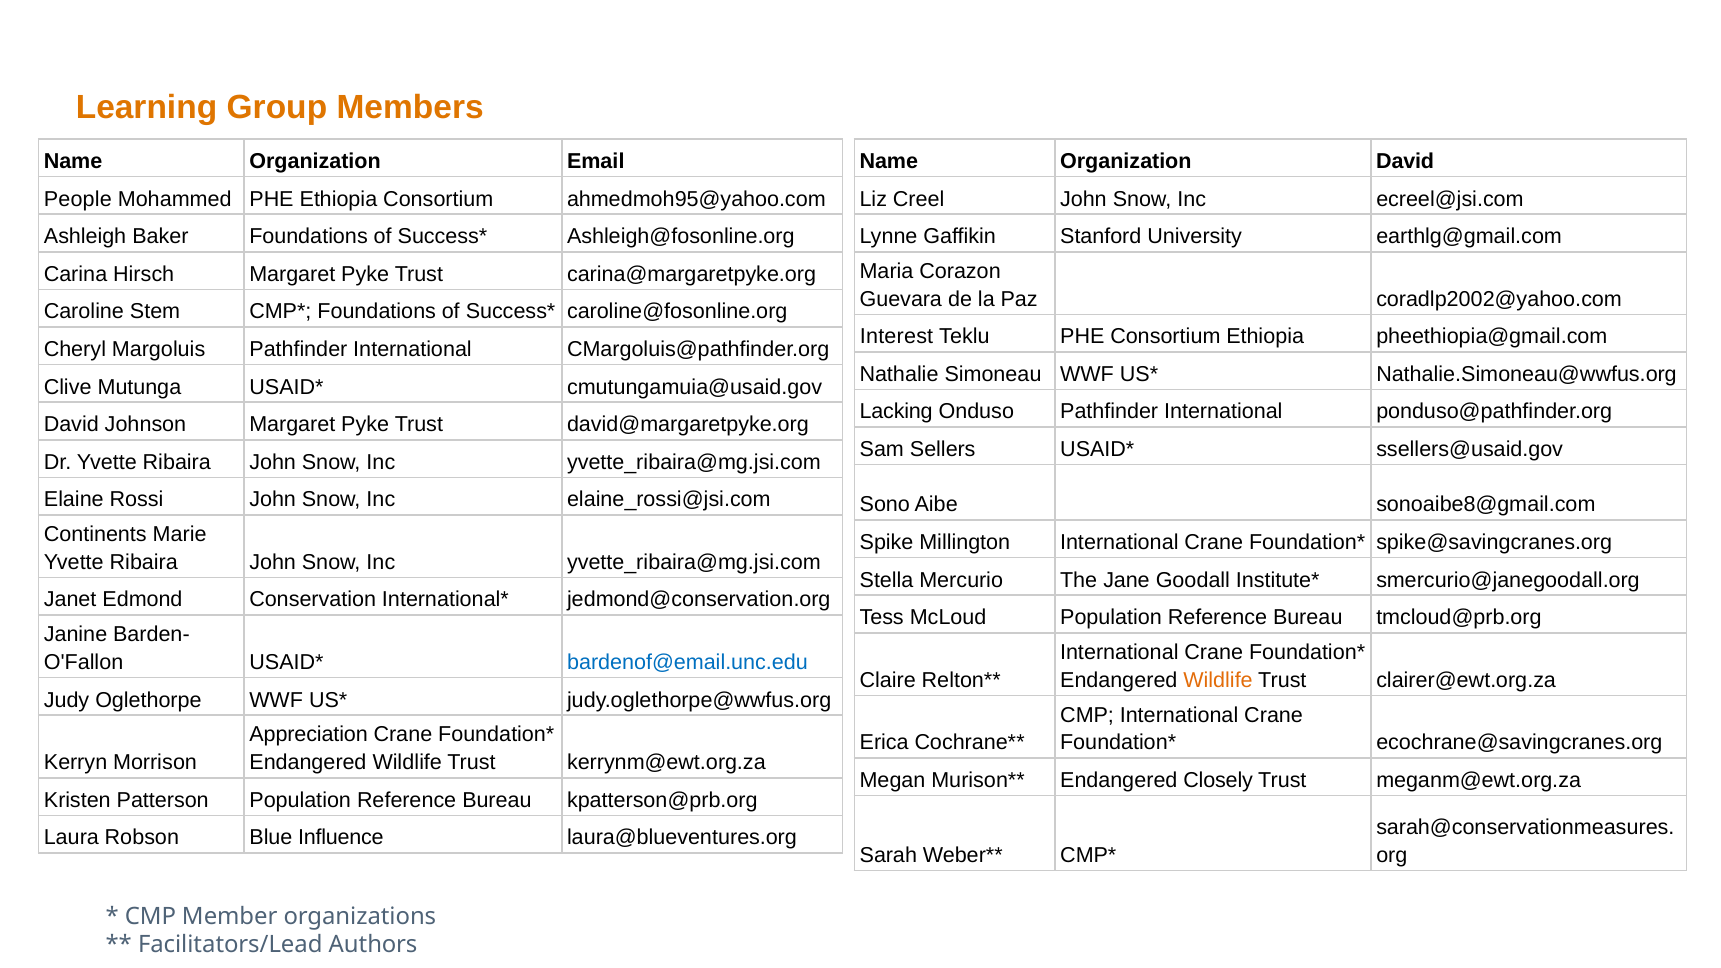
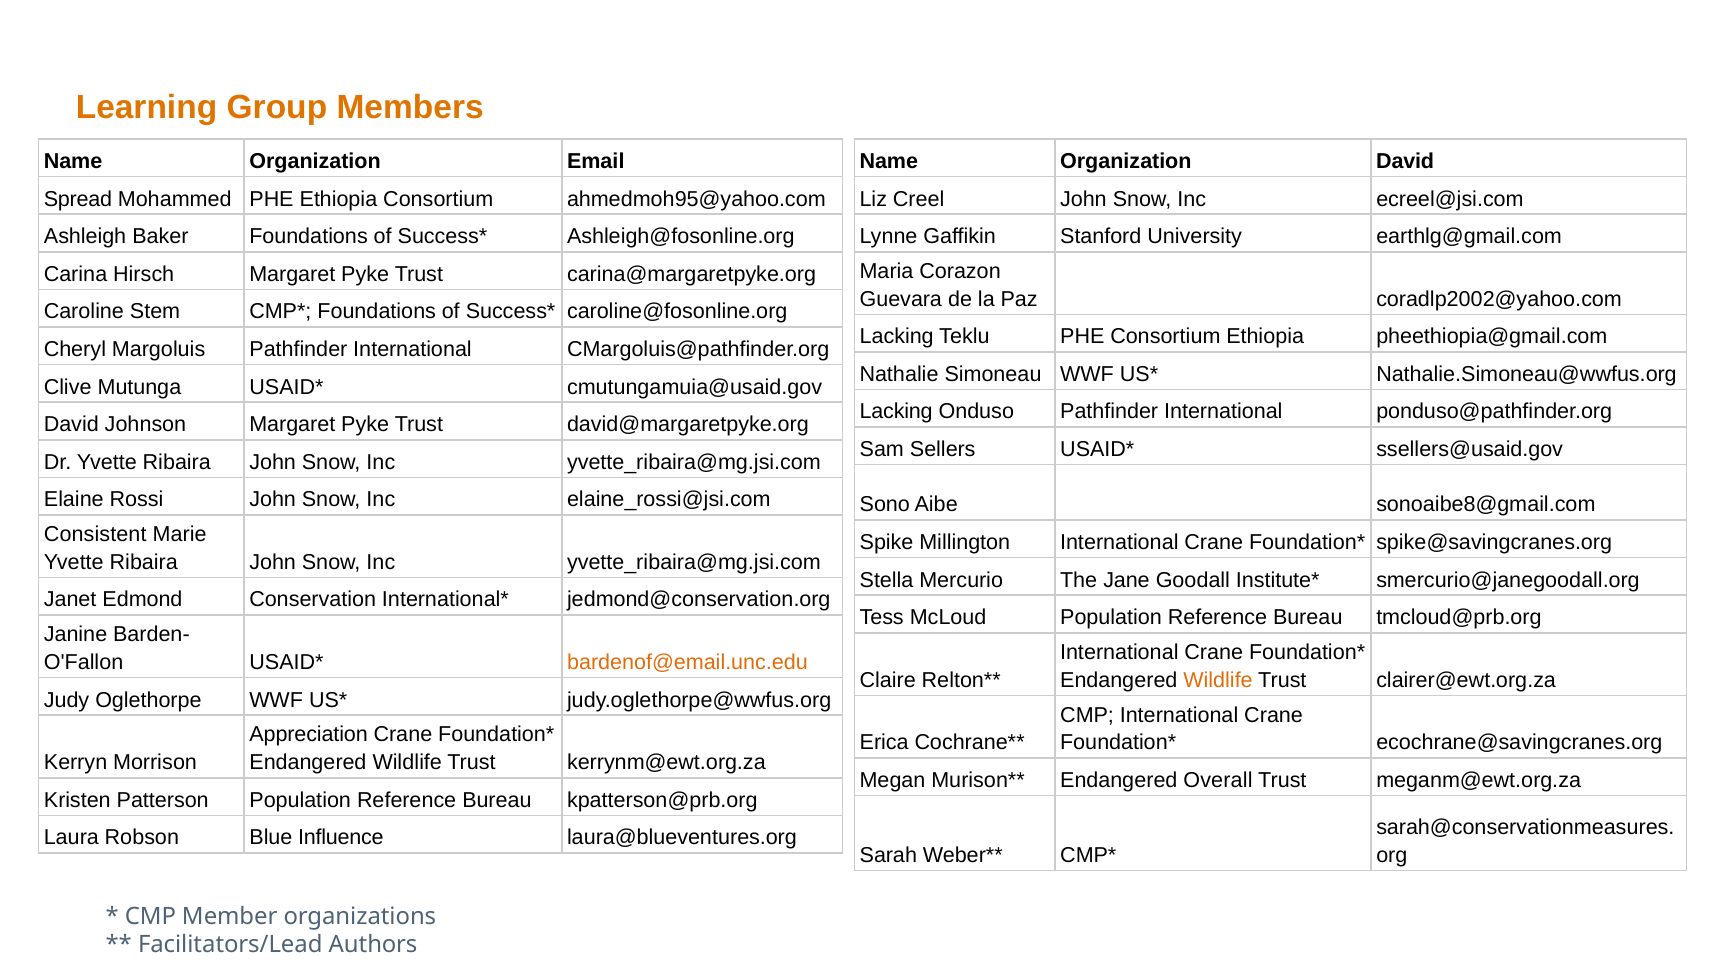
People: People -> Spread
Interest at (897, 337): Interest -> Lacking
Continents: Continents -> Consistent
bardenof@email.unc.edu colour: blue -> orange
Closely: Closely -> Overall
